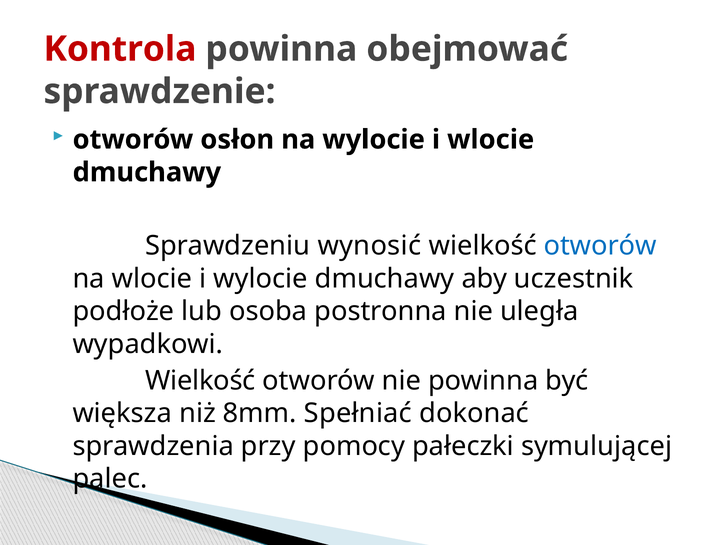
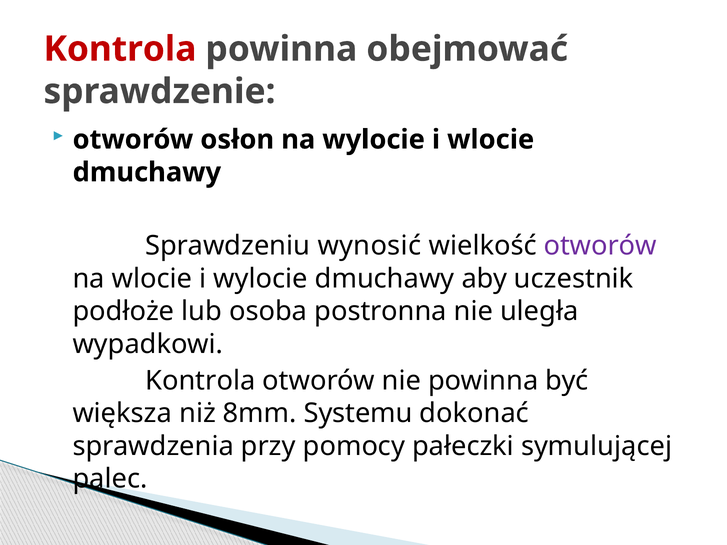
otworów at (600, 246) colour: blue -> purple
Wielkość at (200, 381): Wielkość -> Kontrola
Spełniać: Spełniać -> Systemu
